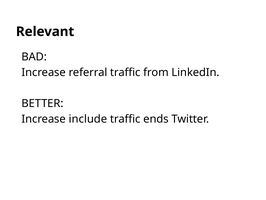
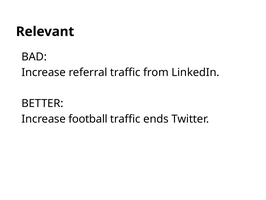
include: include -> football
